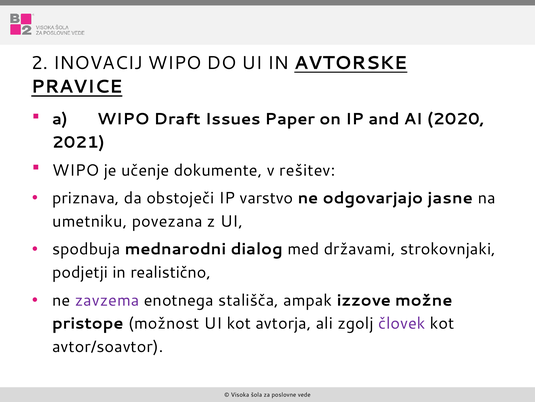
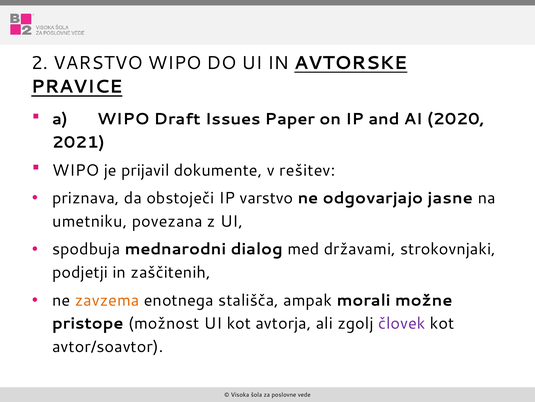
2 INOVACIJ: INOVACIJ -> VARSTVO
učenje: učenje -> prijavil
realistično: realistično -> zaščitenih
zavzema colour: purple -> orange
izzove: izzove -> morali
